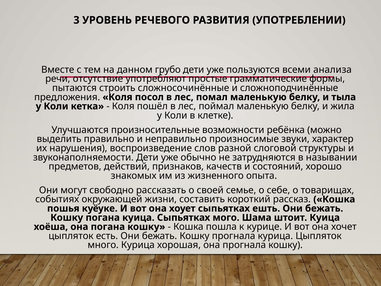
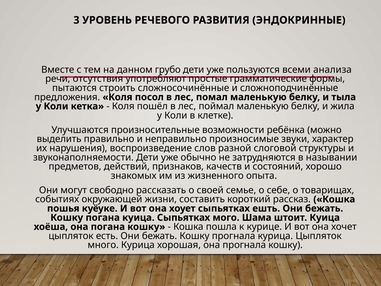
УПОТРЕБЛЕНИИ: УПОТРЕБЛЕНИИ -> ЭНДОКРИННЫЕ
отсутствие: отсутствие -> отсутствия
